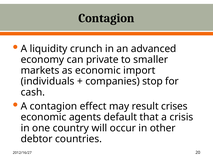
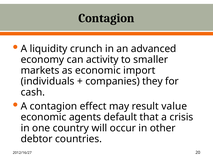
private: private -> activity
stop: stop -> they
crises: crises -> value
